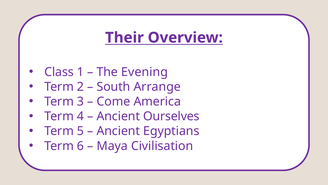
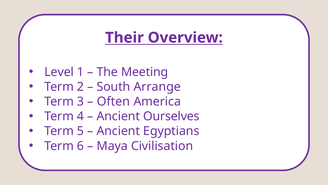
Class: Class -> Level
Evening: Evening -> Meeting
Come: Come -> Often
